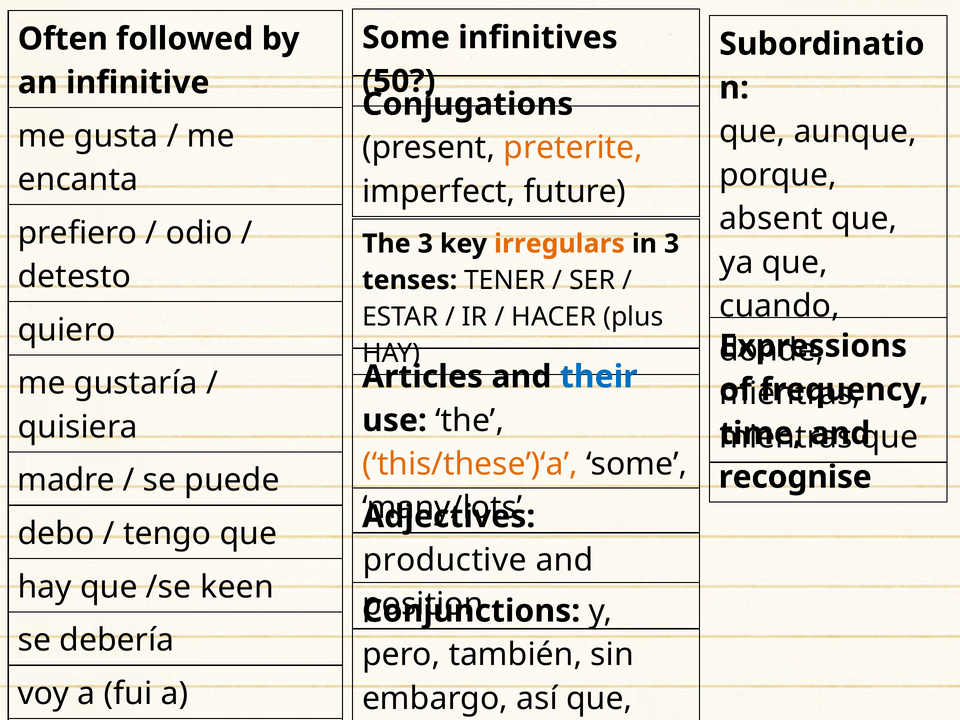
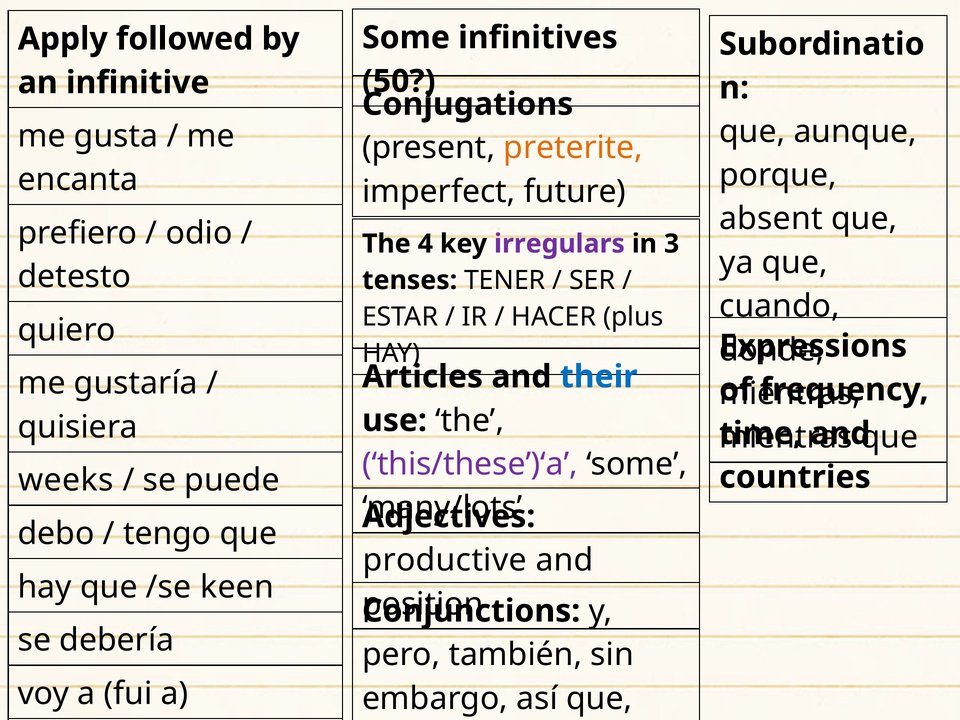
Often: Often -> Apply
The 3: 3 -> 4
irregulars colour: orange -> purple
this/these’)‘a colour: orange -> purple
madre: madre -> weeks
recognise: recognise -> countries
